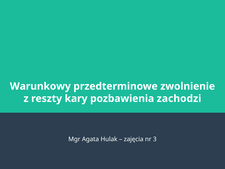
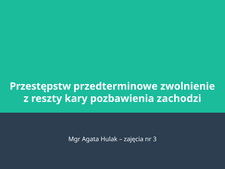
Warunkowy: Warunkowy -> Przestępstw
